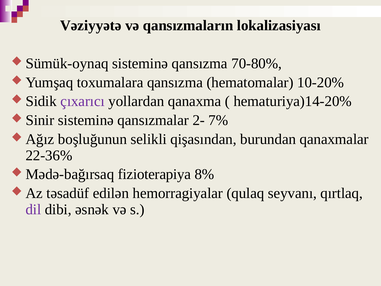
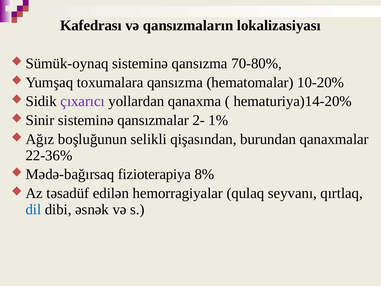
Vəziyyətə: Vəziyyətə -> Kafedrası
7%: 7% -> 1%
dil colour: purple -> blue
